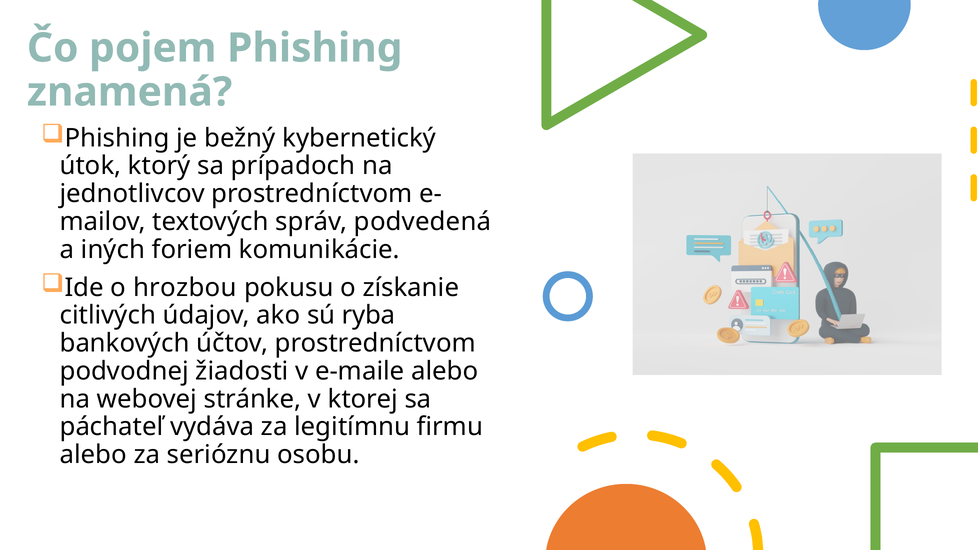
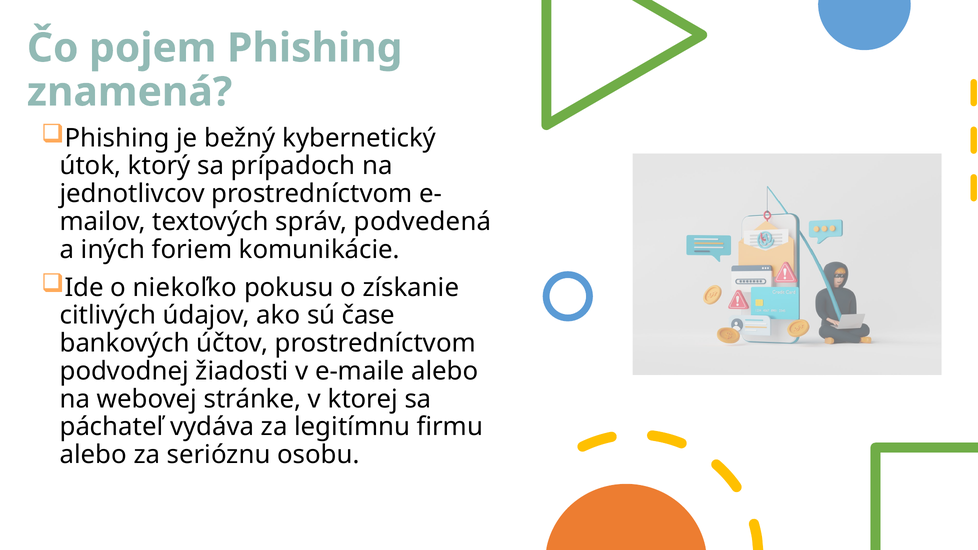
hrozbou: hrozbou -> niekoľko
ryba: ryba -> čase
